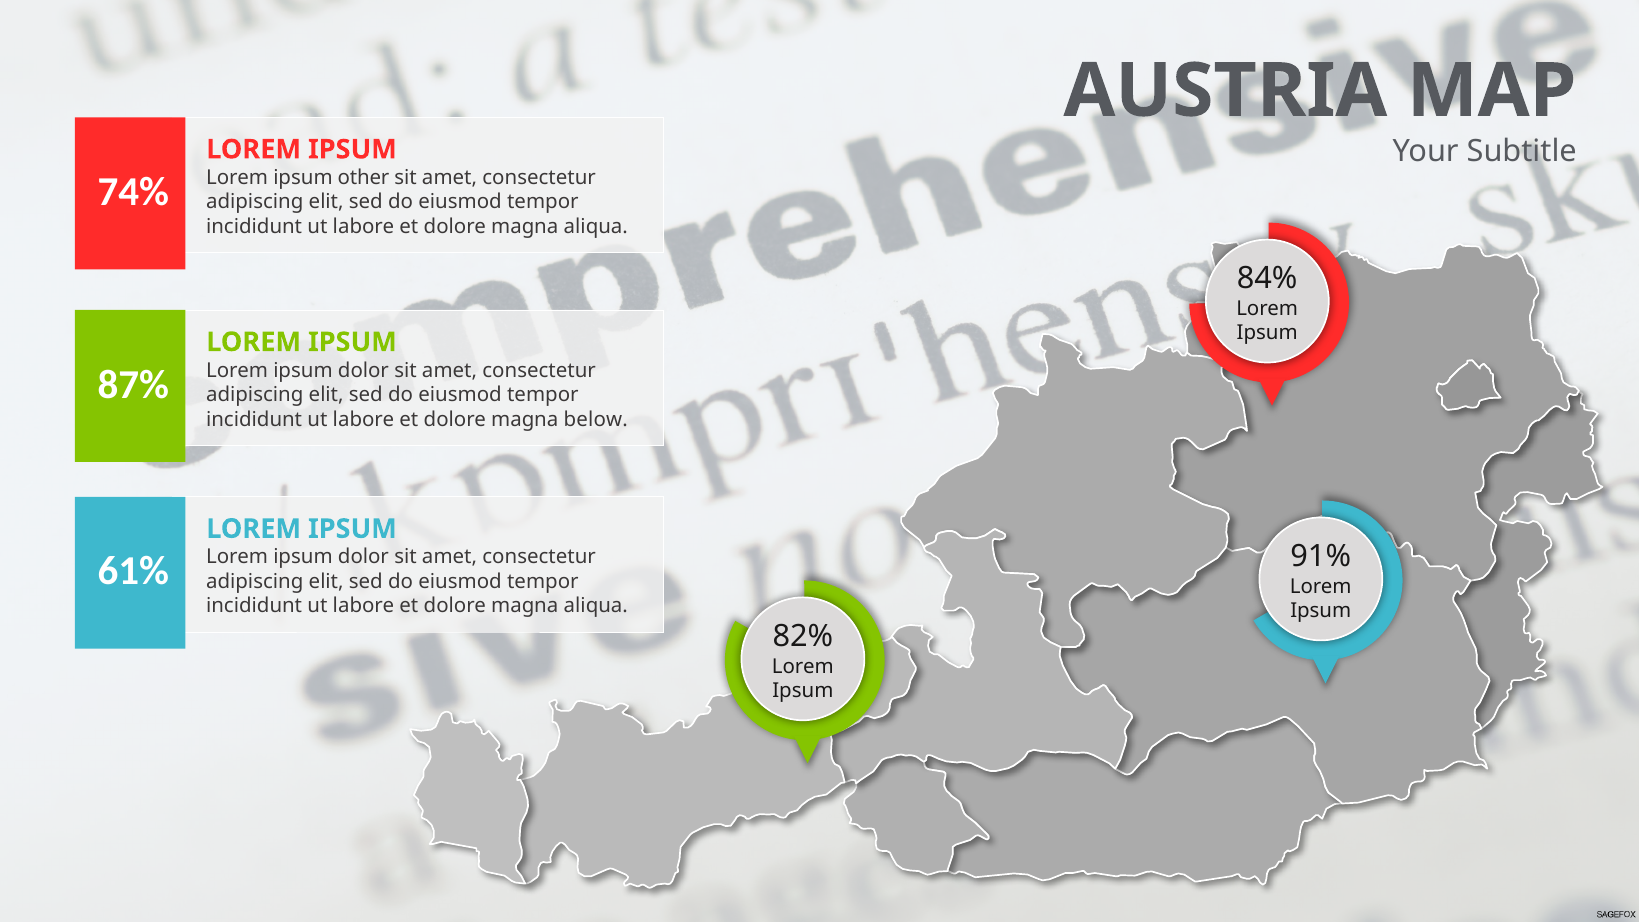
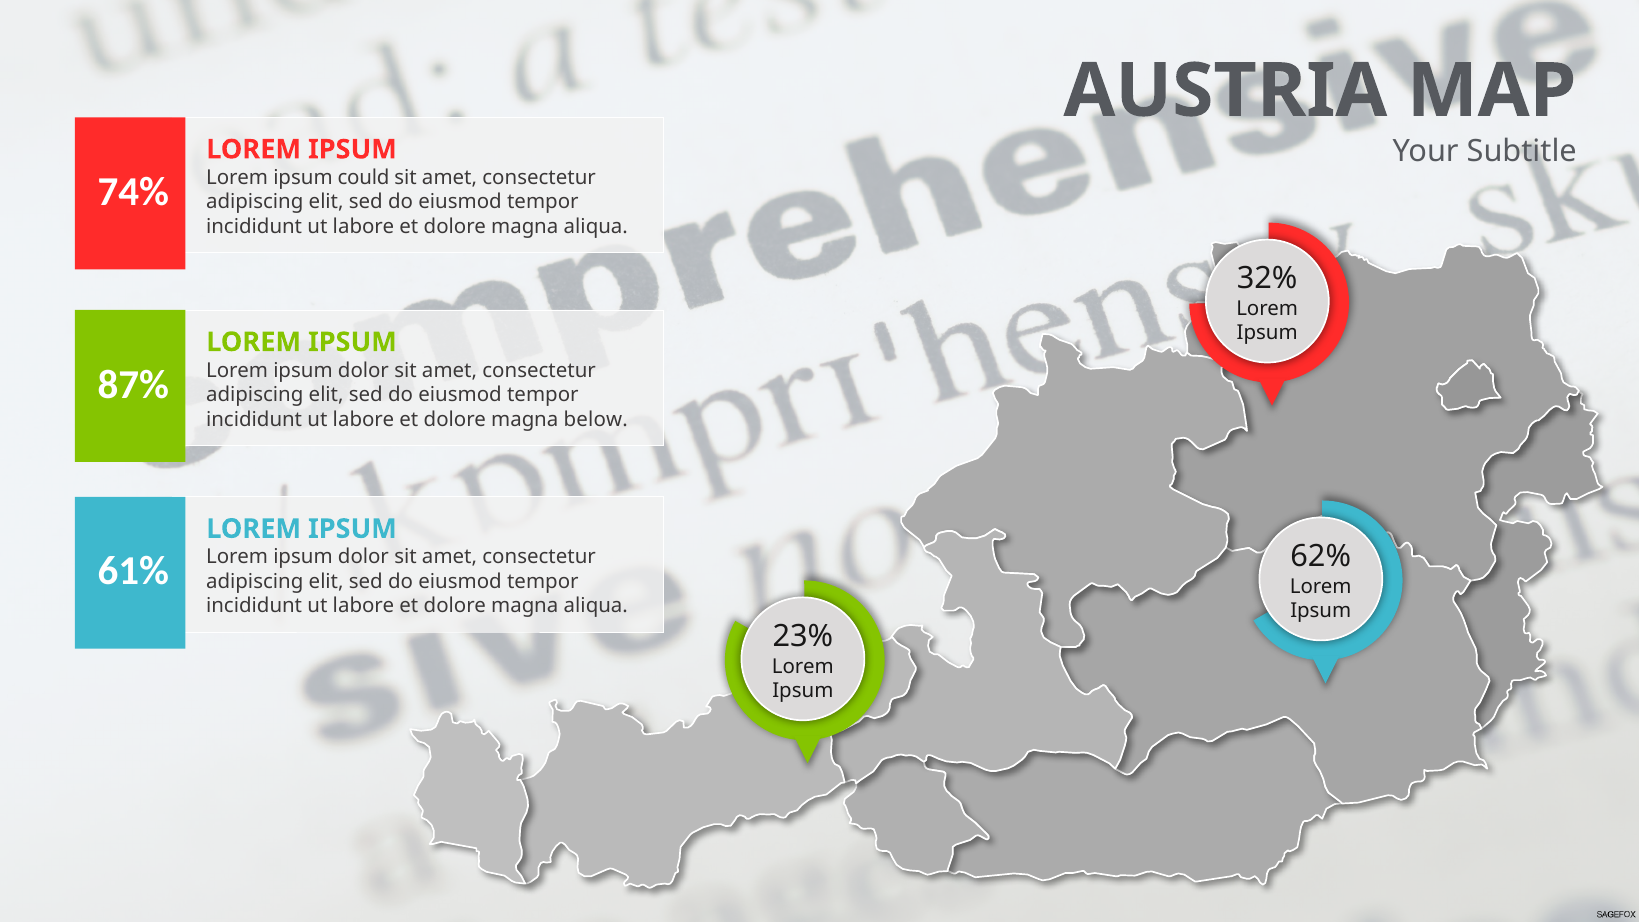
other: other -> could
84%: 84% -> 32%
91%: 91% -> 62%
82%: 82% -> 23%
